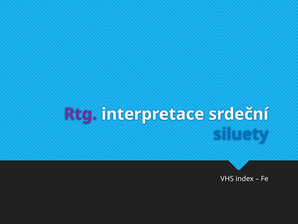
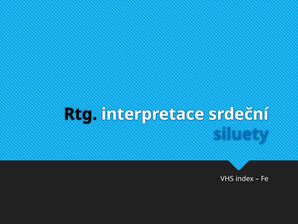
Rtg colour: purple -> black
